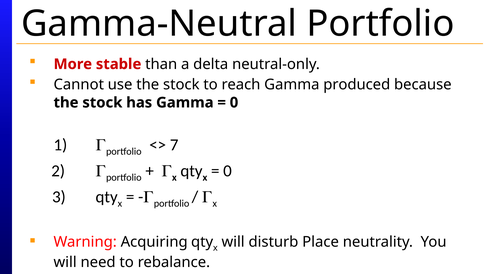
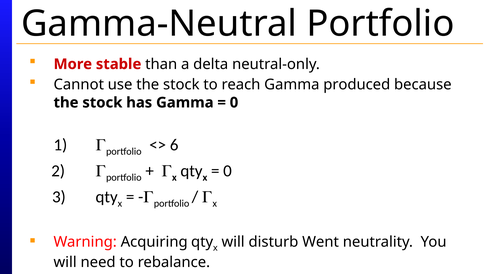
7: 7 -> 6
Place: Place -> Went
